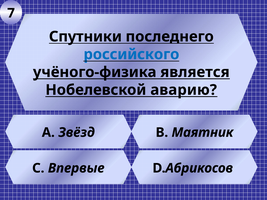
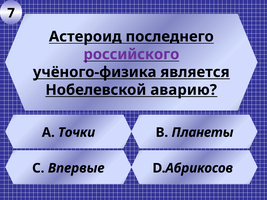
Спутники: Спутники -> Астероид
российского colour: blue -> purple
Звёзд: Звёзд -> Точки
Маятник: Маятник -> Планеты
